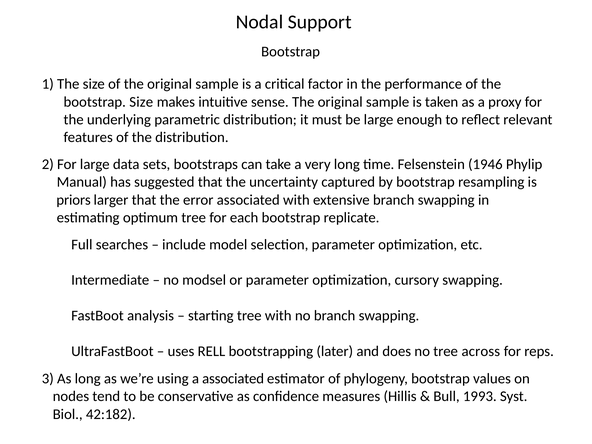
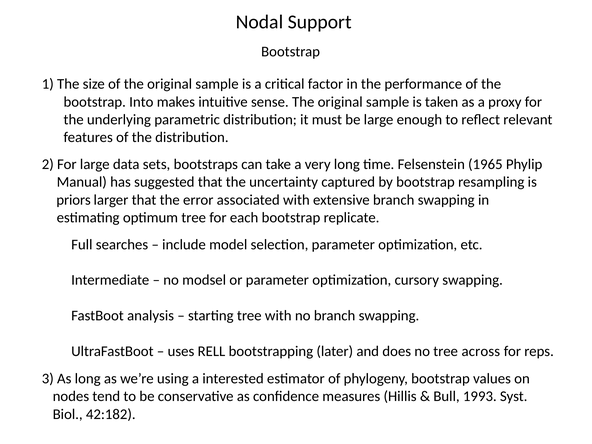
bootstrap Size: Size -> Into
1946: 1946 -> 1965
a associated: associated -> interested
